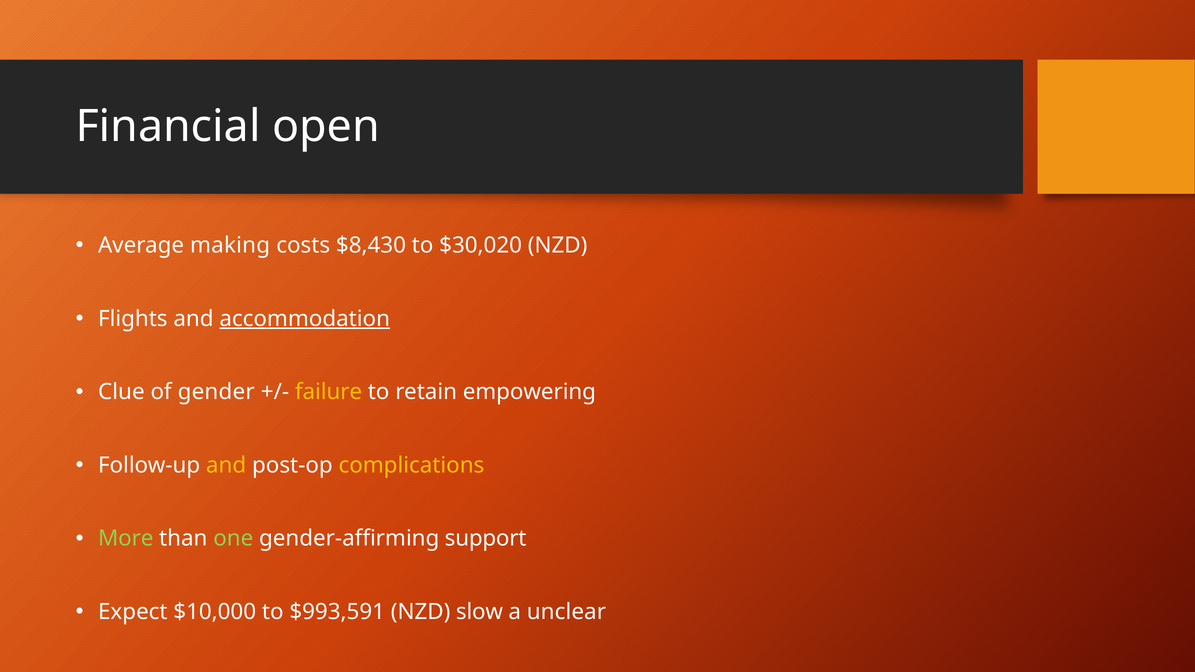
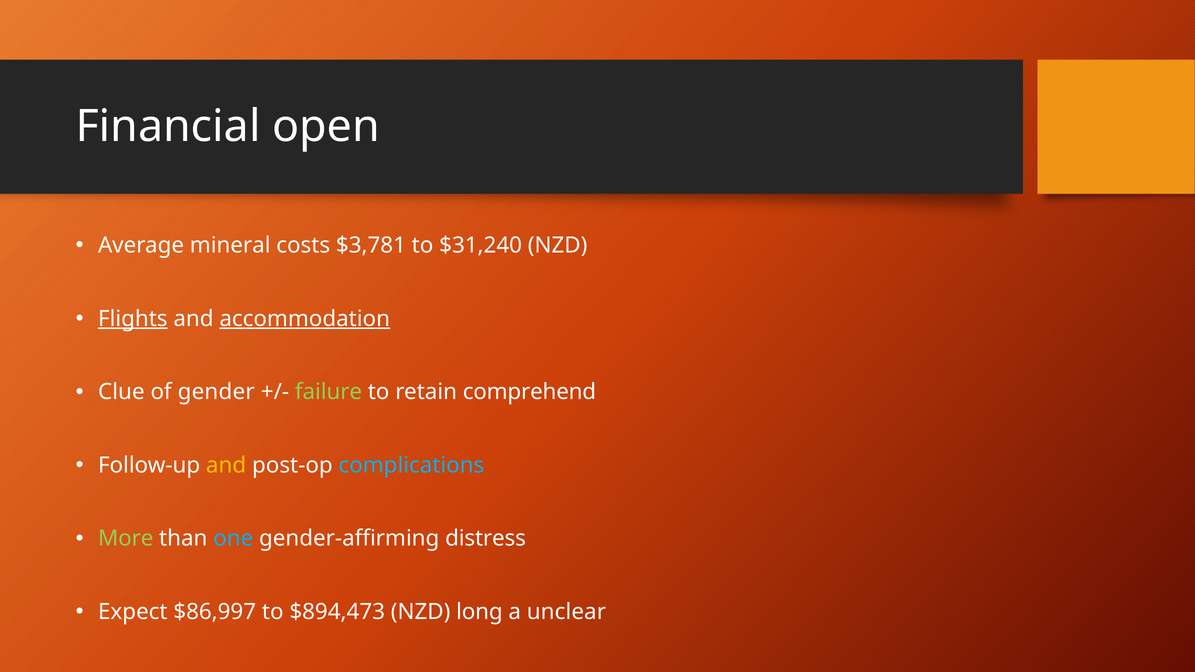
making: making -> mineral
$8,430: $8,430 -> $3,781
$30,020: $30,020 -> $31,240
Flights underline: none -> present
failure colour: yellow -> light green
empowering: empowering -> comprehend
complications colour: yellow -> light blue
one colour: light green -> light blue
support: support -> distress
$10,000: $10,000 -> $86,997
$993,591: $993,591 -> $894,473
slow: slow -> long
